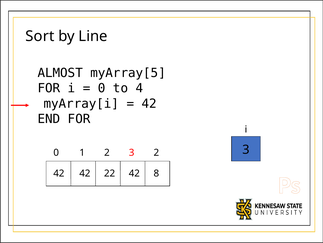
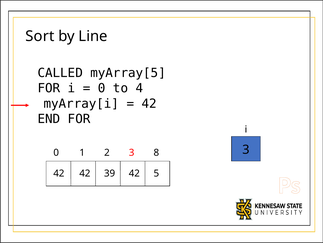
ALMOST: ALMOST -> CALLED
3 2: 2 -> 8
22: 22 -> 39
8: 8 -> 5
